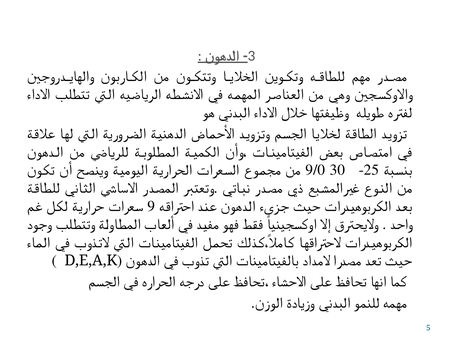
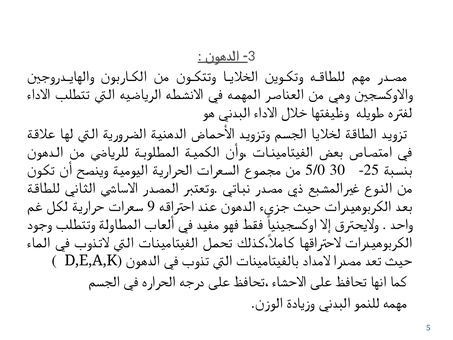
9/0: 9/0 -> 5/0
